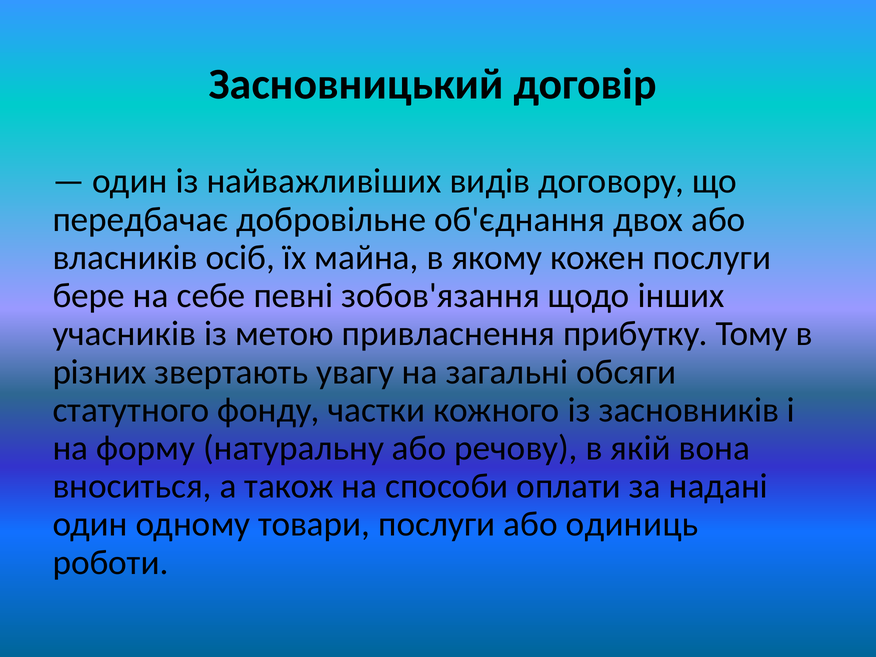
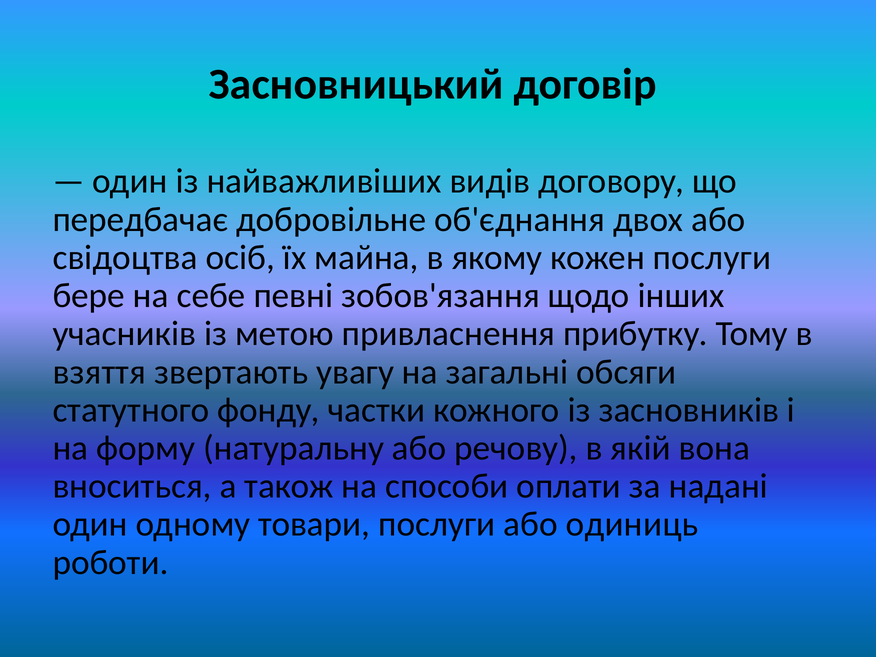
власників: власників -> свідоцтва
різних: різних -> взяття
